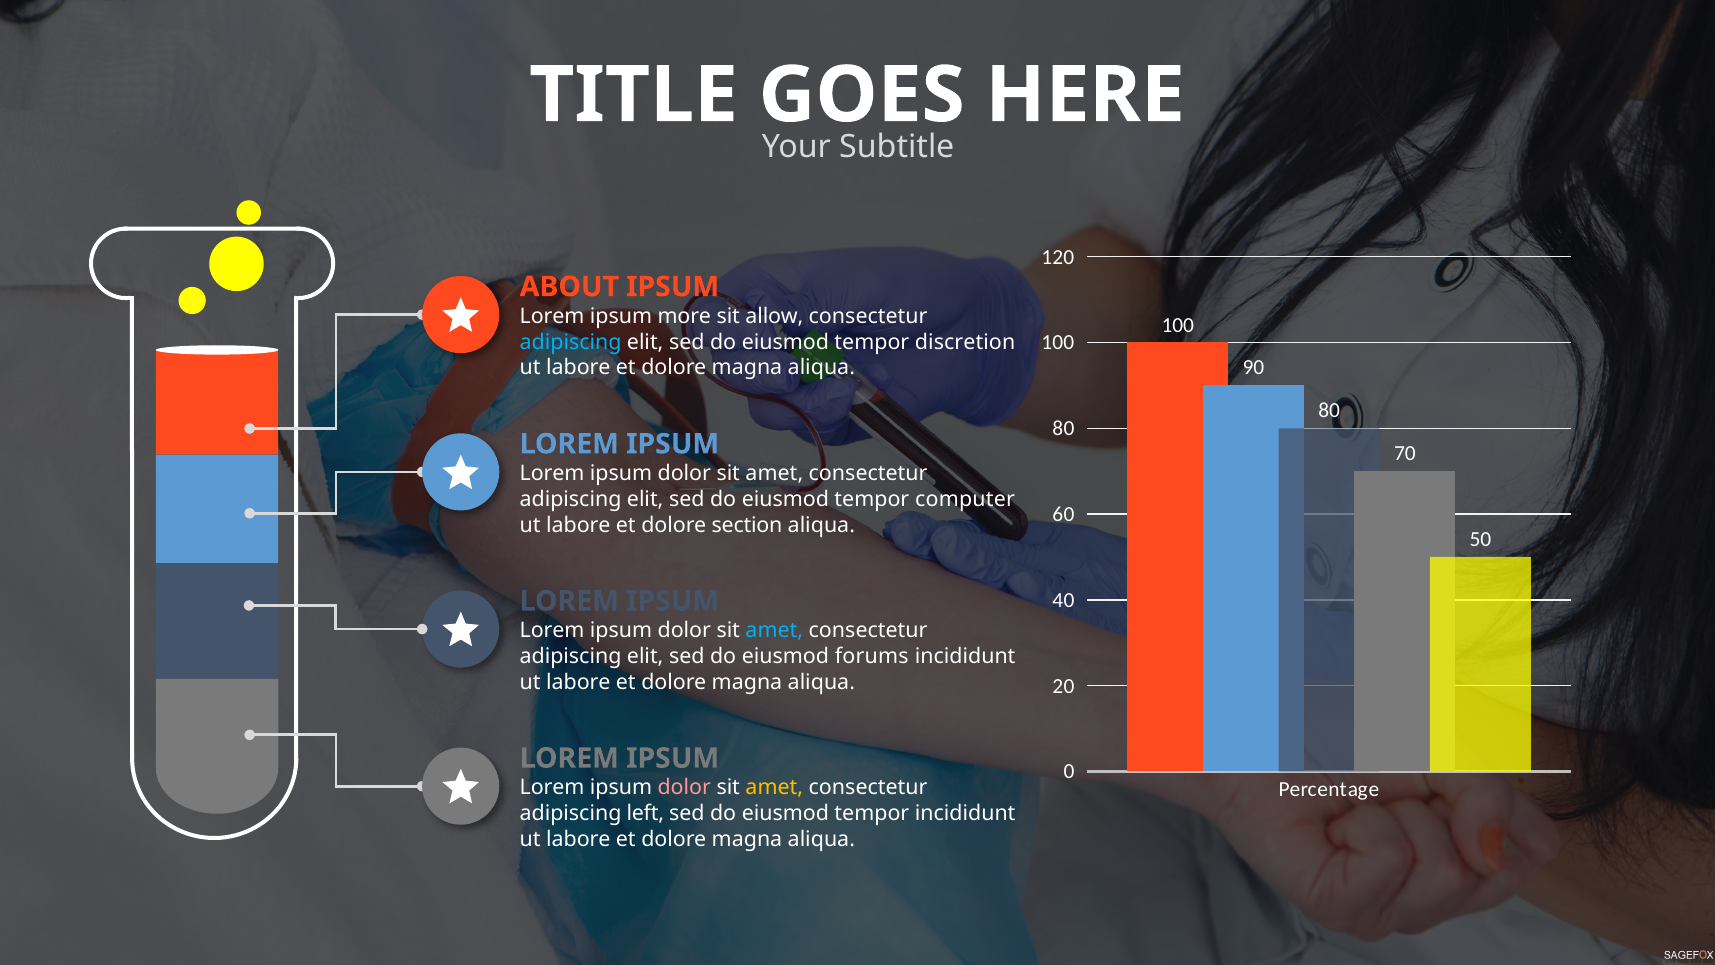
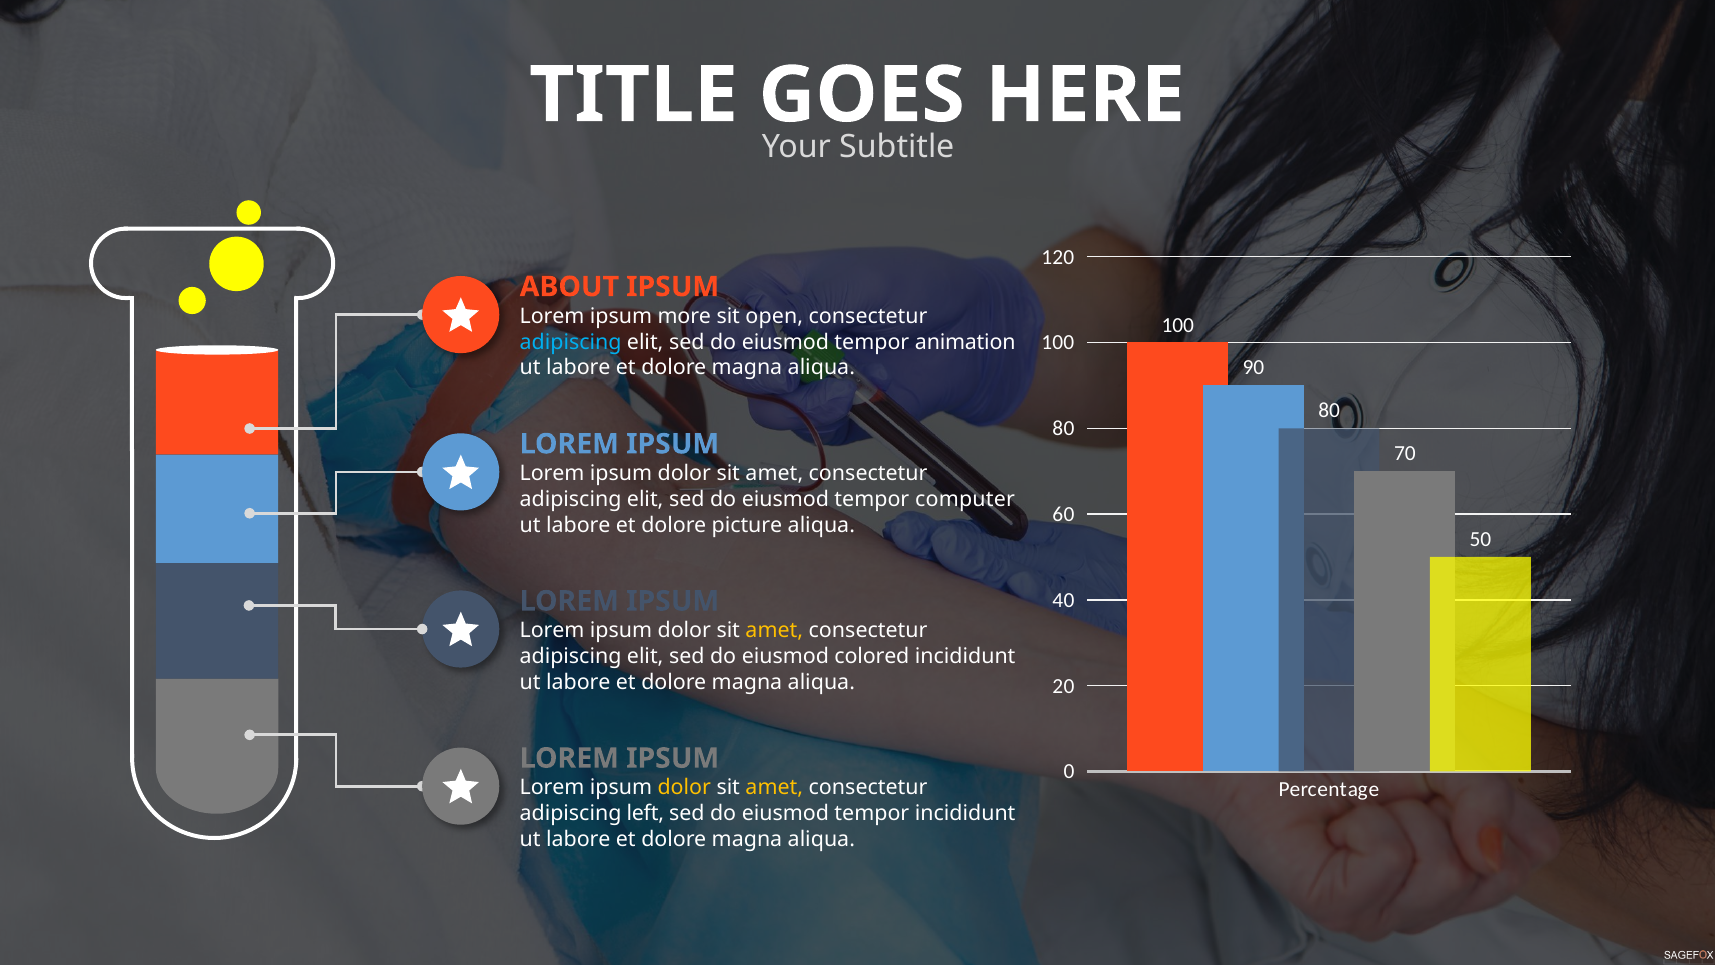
allow: allow -> open
discretion: discretion -> animation
section: section -> picture
amet at (774, 630) colour: light blue -> yellow
forums: forums -> colored
dolor at (684, 788) colour: pink -> yellow
